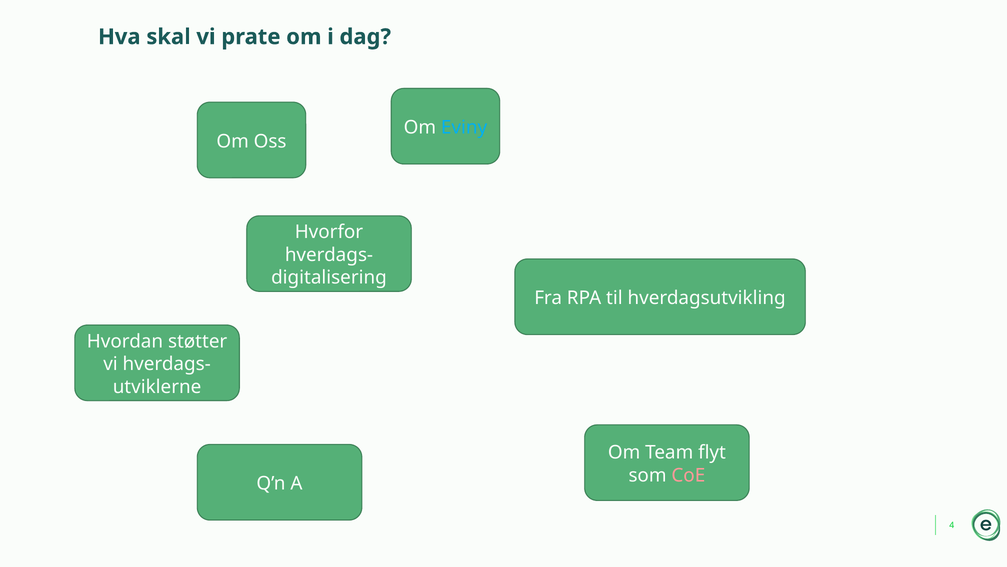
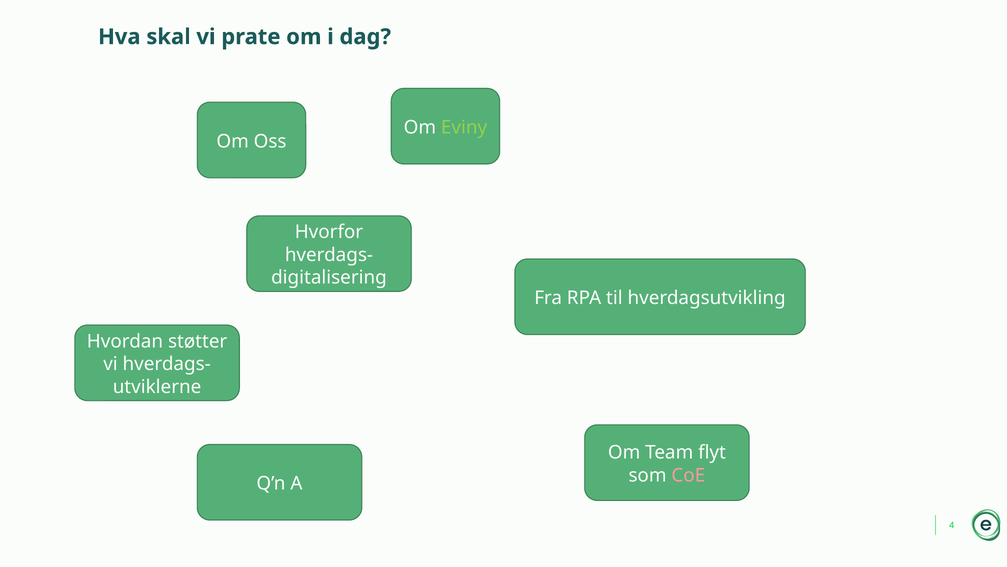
Eviny colour: light blue -> light green
